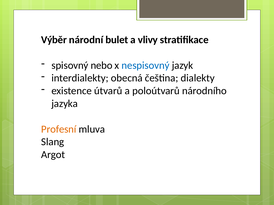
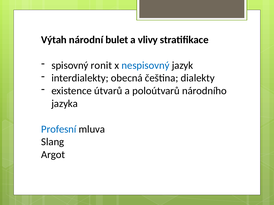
Výběr: Výběr -> Výtah
nebo: nebo -> ronit
Profesní colour: orange -> blue
